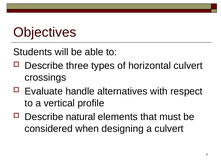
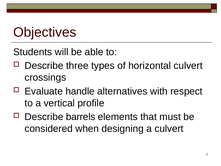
natural: natural -> barrels
